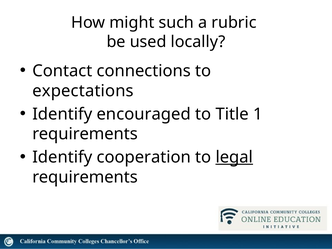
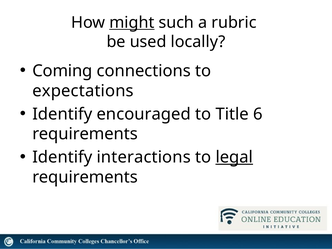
might underline: none -> present
Contact: Contact -> Coming
1: 1 -> 6
cooperation: cooperation -> interactions
